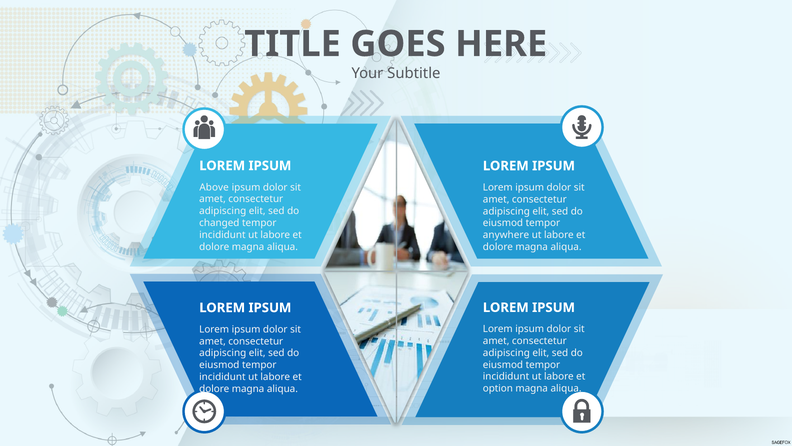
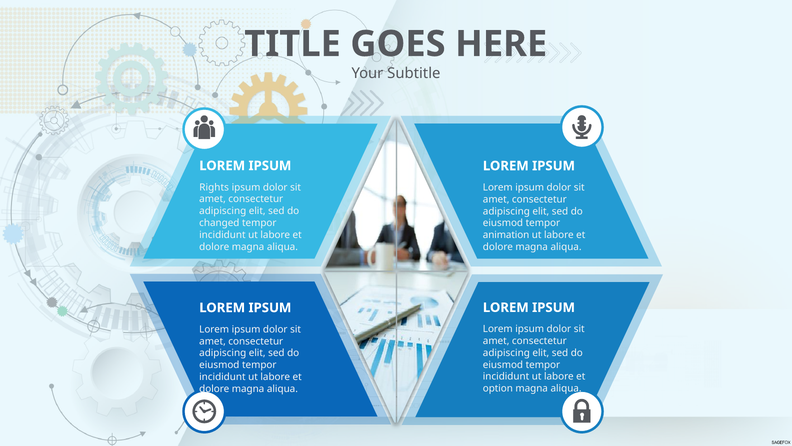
Above: Above -> Rights
anywhere: anywhere -> animation
